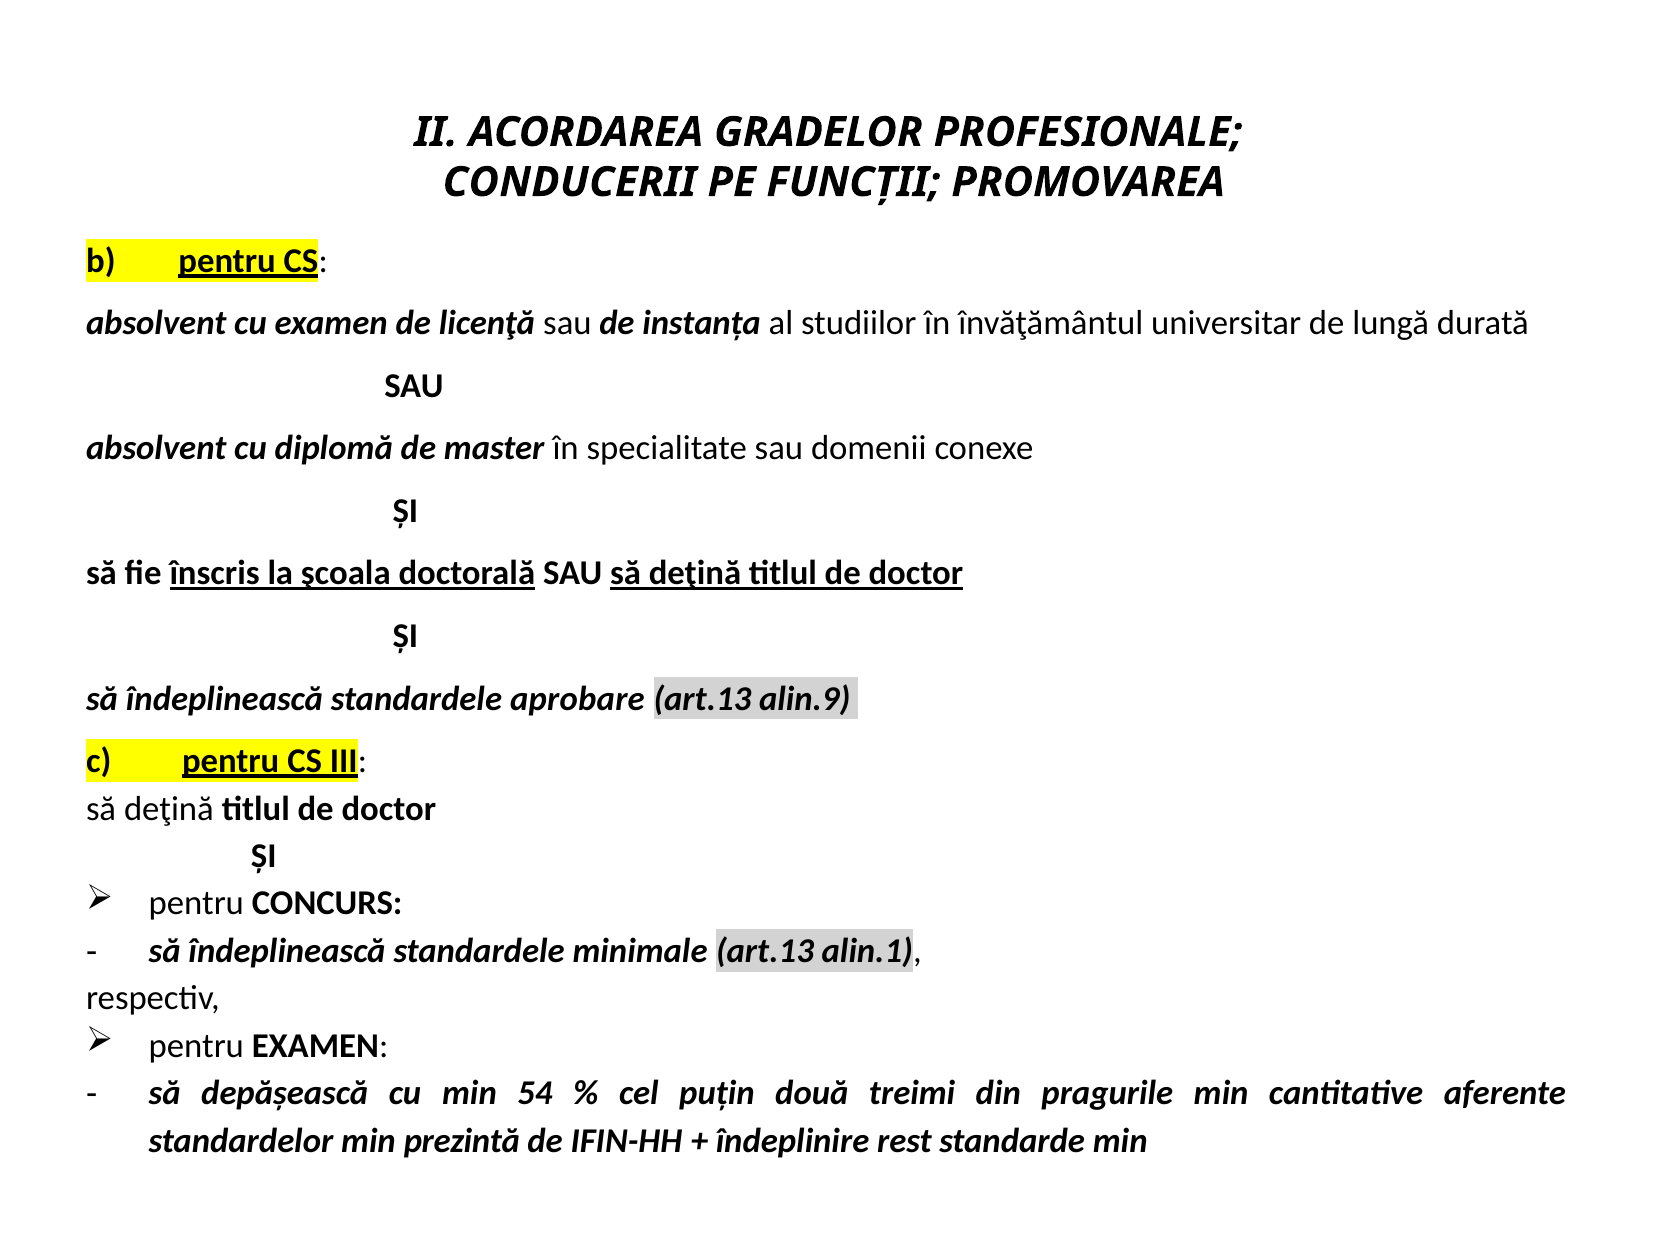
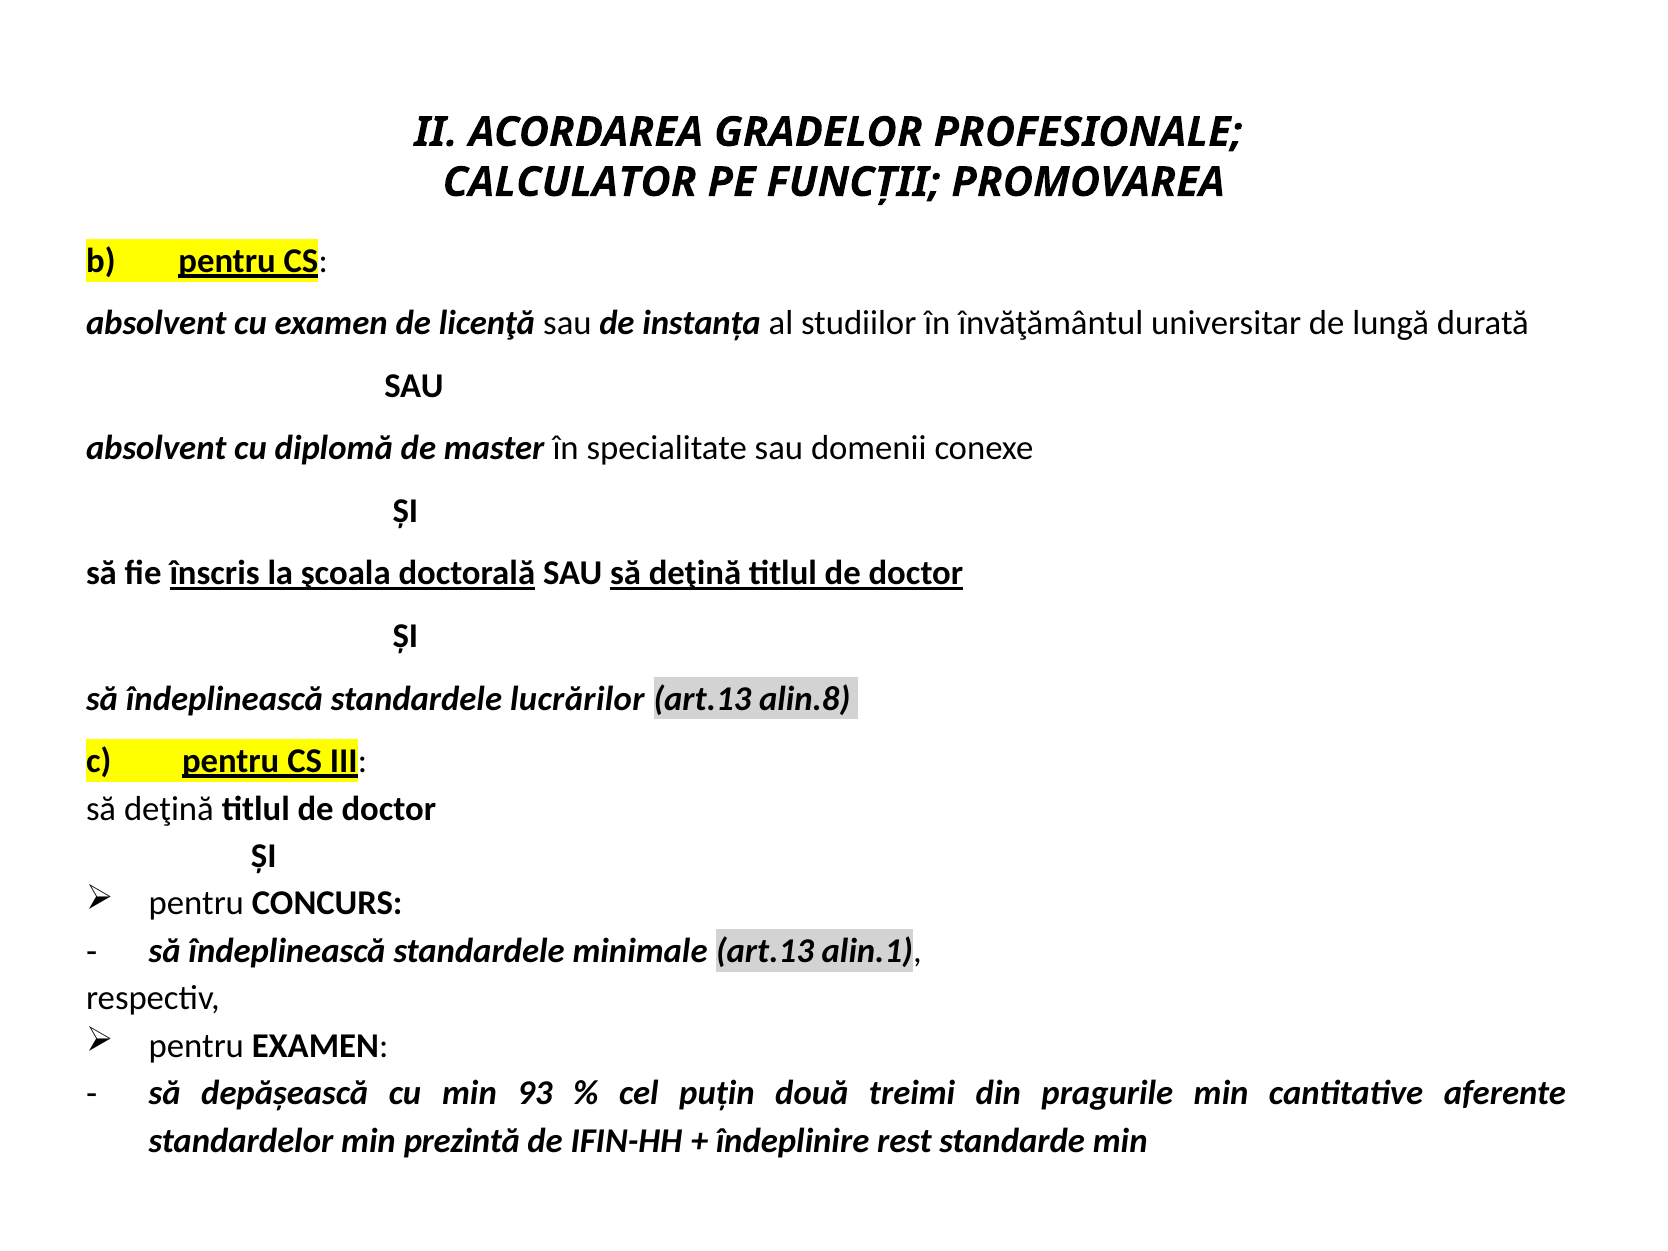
CONDUCERII: CONDUCERII -> CALCULATOR
aprobare: aprobare -> lucrărilor
alin.9: alin.9 -> alin.8
54: 54 -> 93
